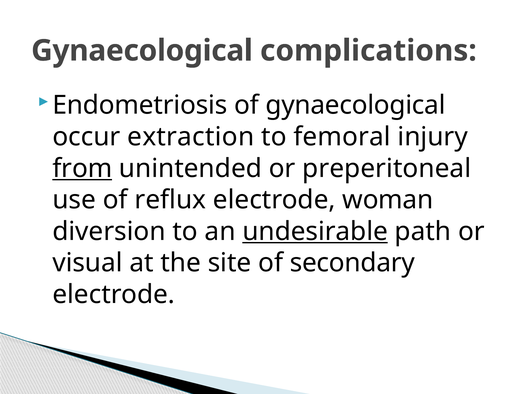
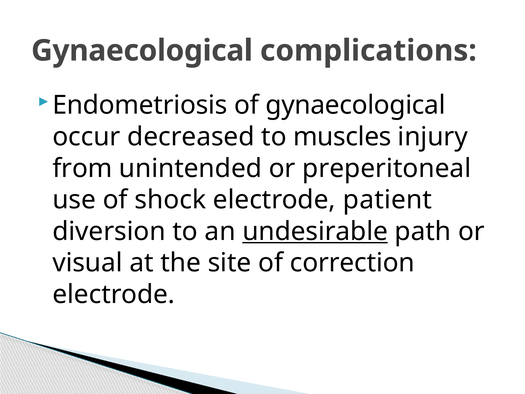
extraction: extraction -> decreased
femoral: femoral -> muscles
from underline: present -> none
reflux: reflux -> shock
woman: woman -> patient
secondary: secondary -> correction
